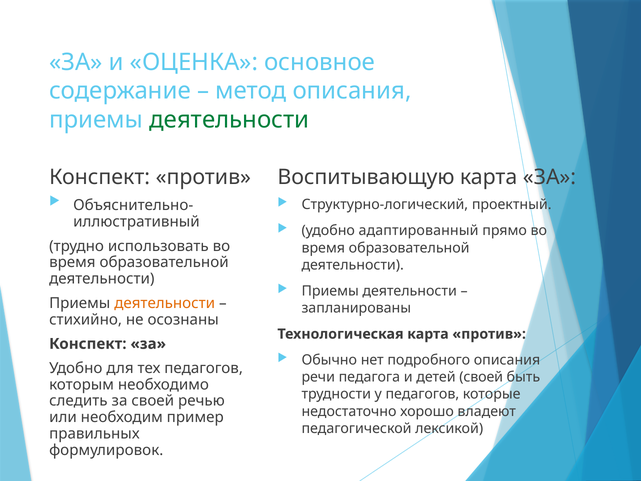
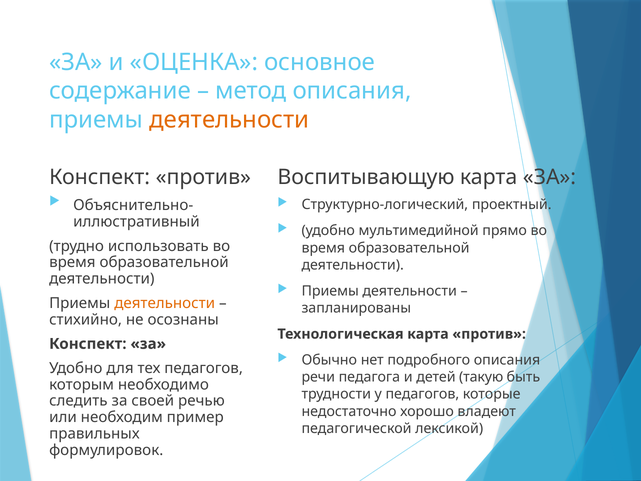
деятельности at (229, 120) colour: green -> orange
адаптированный: адаптированный -> мультимедийной
детей своей: своей -> такую
